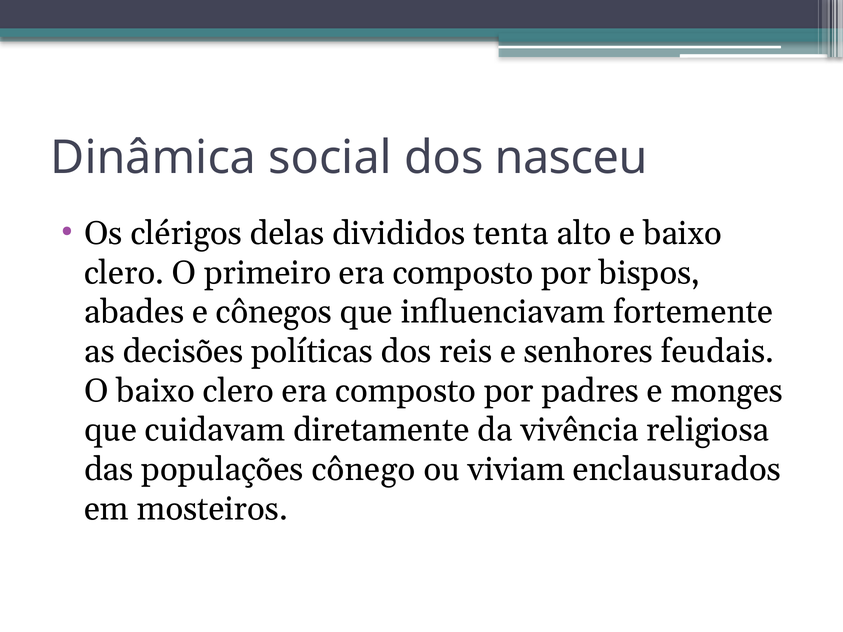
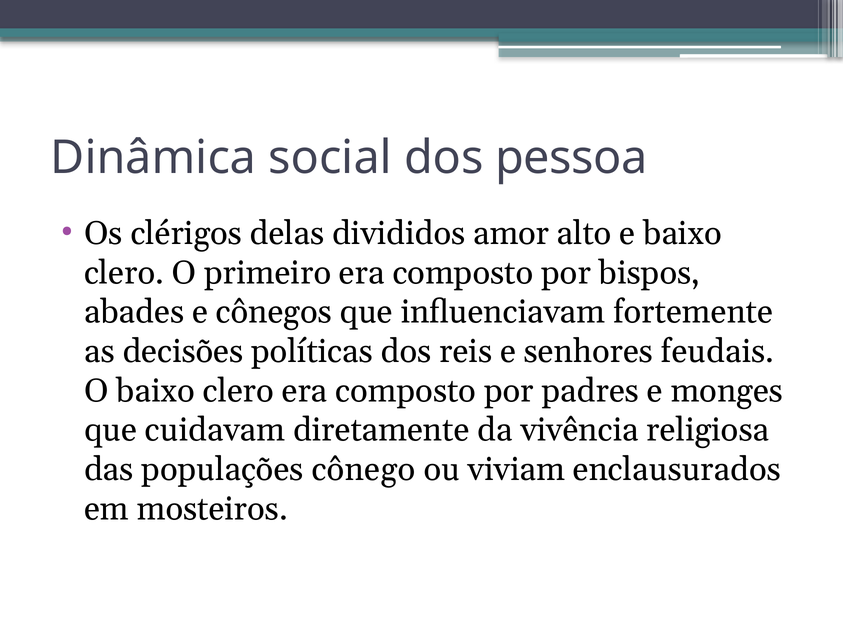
nasceu: nasceu -> pessoa
tenta: tenta -> amor
